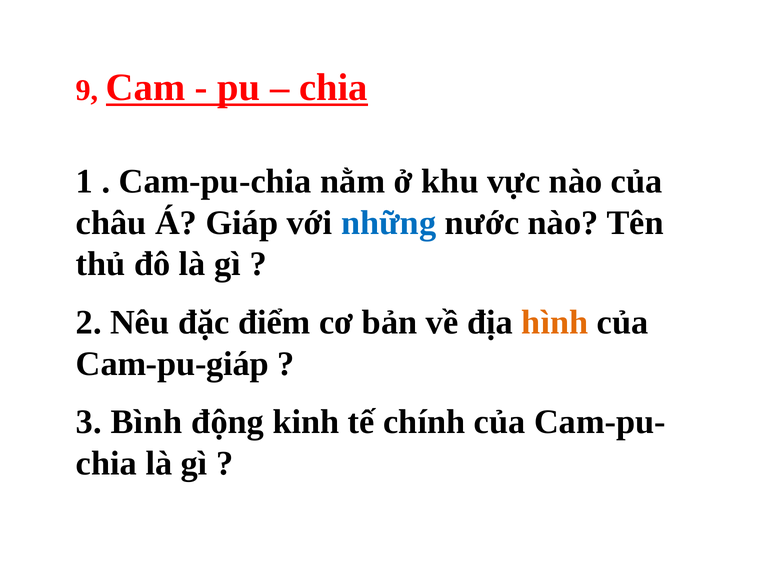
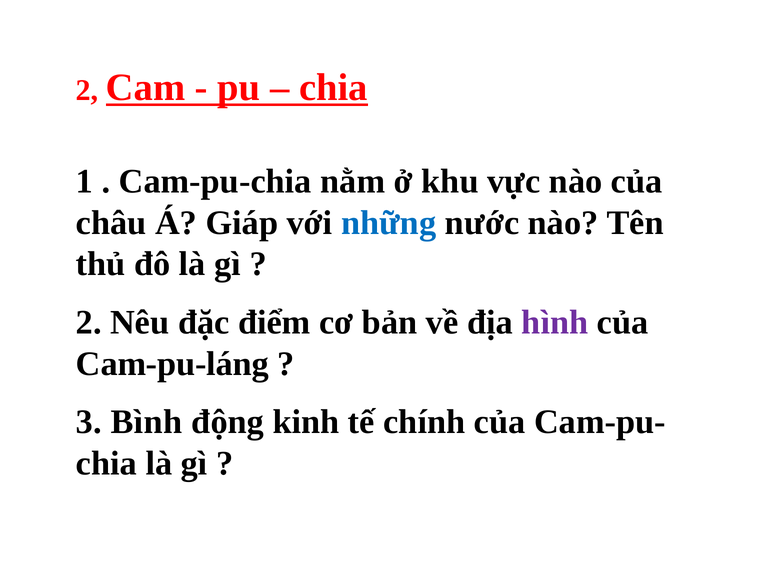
9 at (87, 90): 9 -> 2
hình colour: orange -> purple
Cam-pu-giáp: Cam-pu-giáp -> Cam-pu-láng
